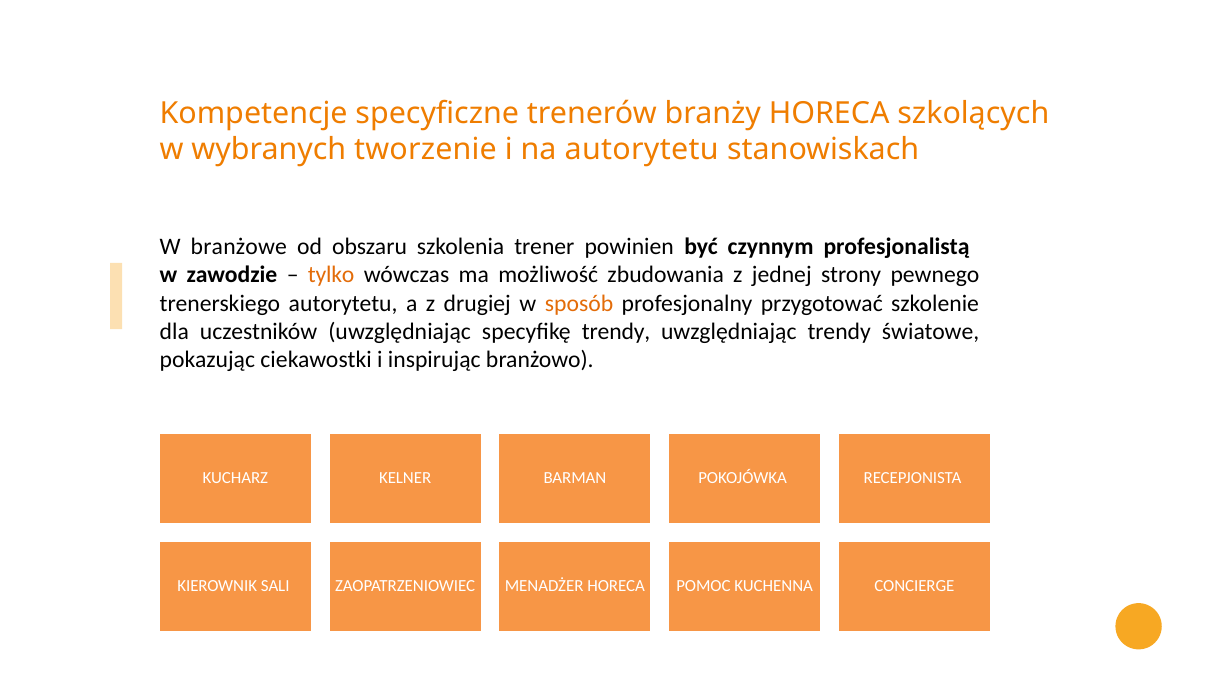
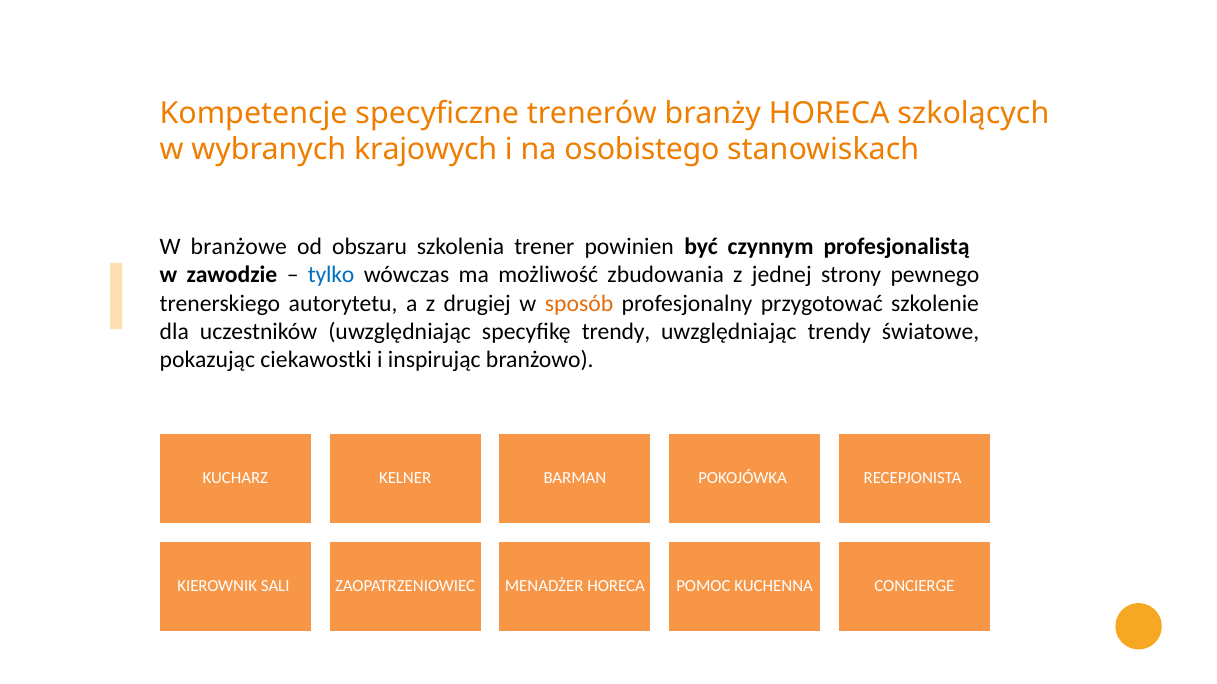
tworzenie: tworzenie -> krajowych
na autorytetu: autorytetu -> osobistego
tylko colour: orange -> blue
